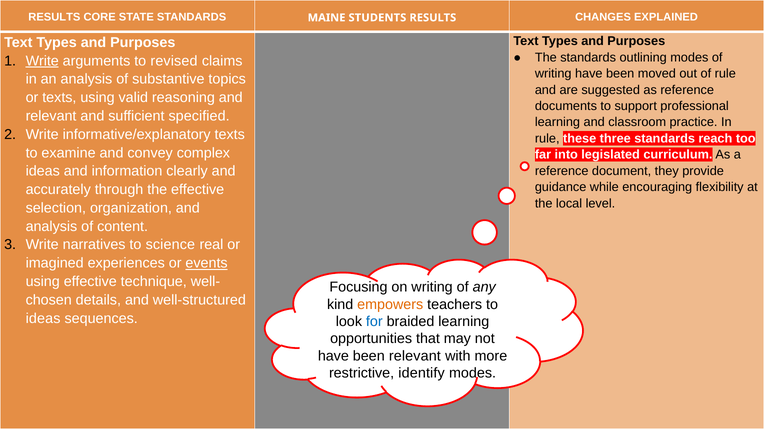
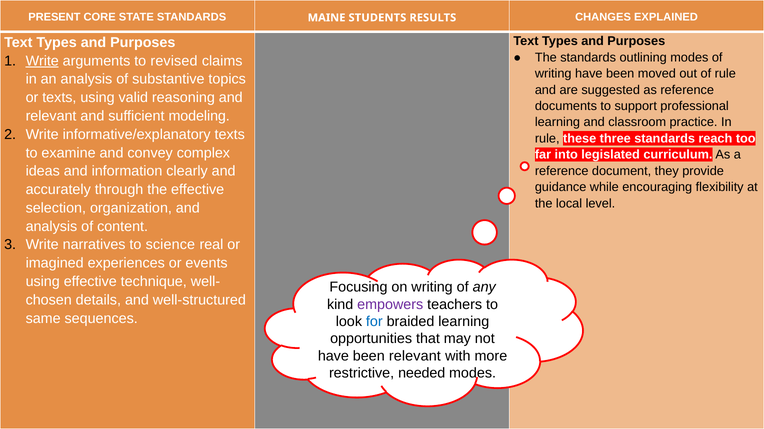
RESULTS at (54, 17): RESULTS -> PRESENT
specified: specified -> modeling
events underline: present -> none
empowers colour: orange -> purple
ideas at (43, 319): ideas -> same
identify: identify -> needed
